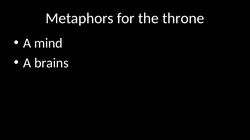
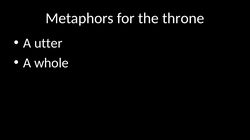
mind: mind -> utter
brains: brains -> whole
